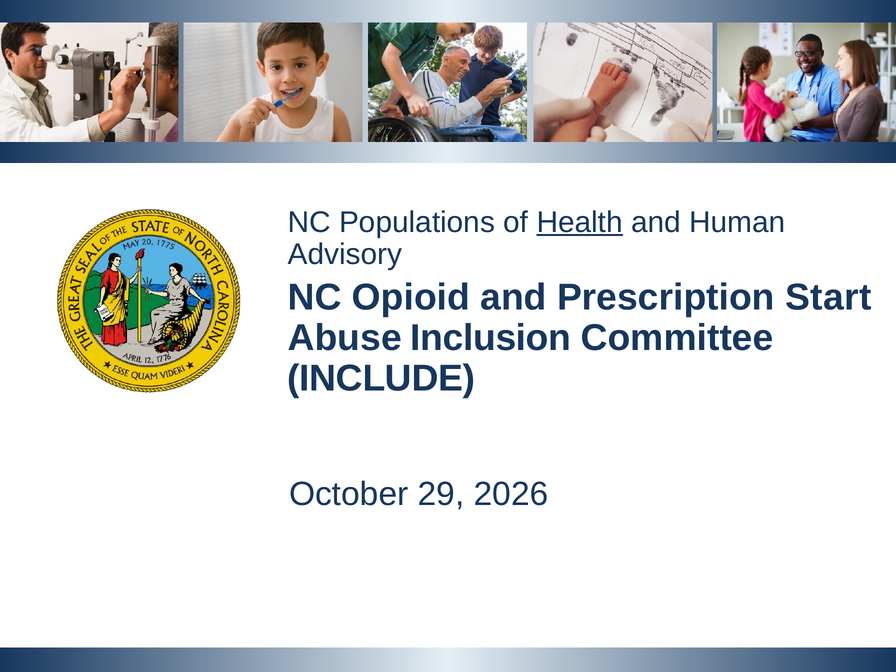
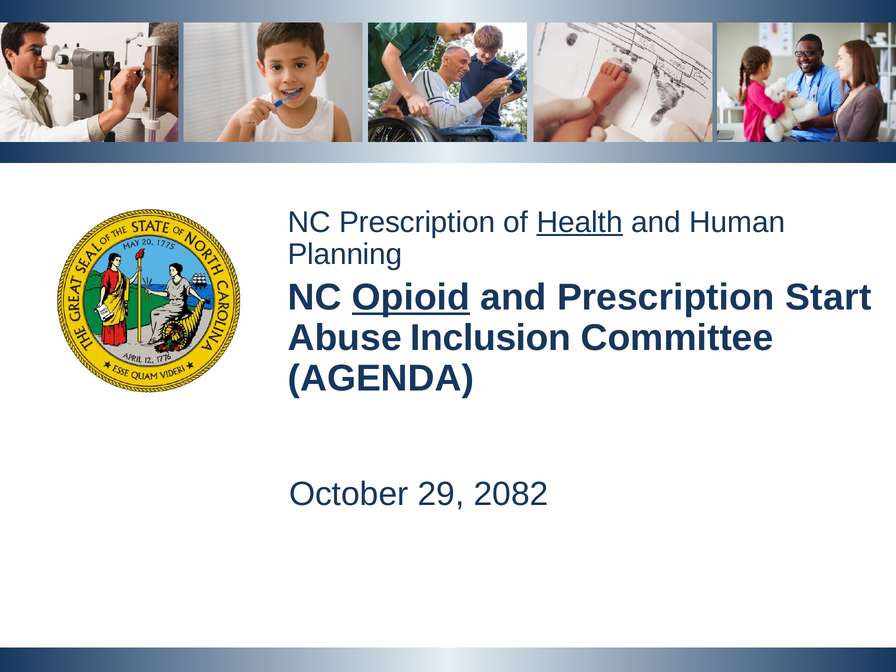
NC Populations: Populations -> Prescription
Advisory: Advisory -> Planning
Opioid underline: none -> present
INCLUDE: INCLUDE -> AGENDA
2026: 2026 -> 2082
